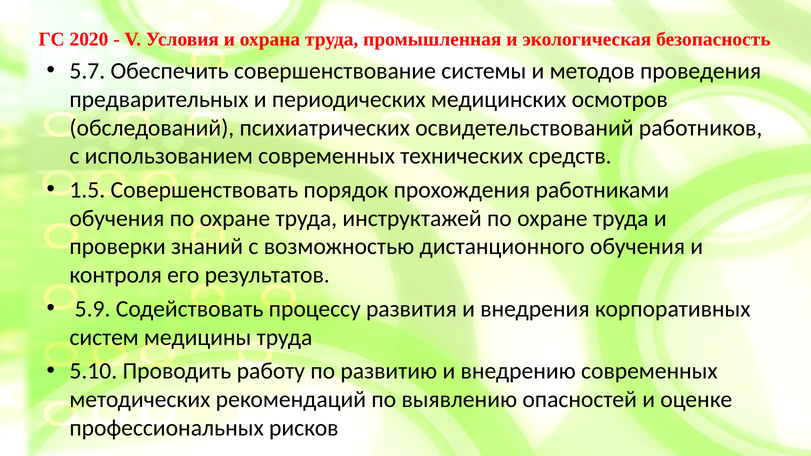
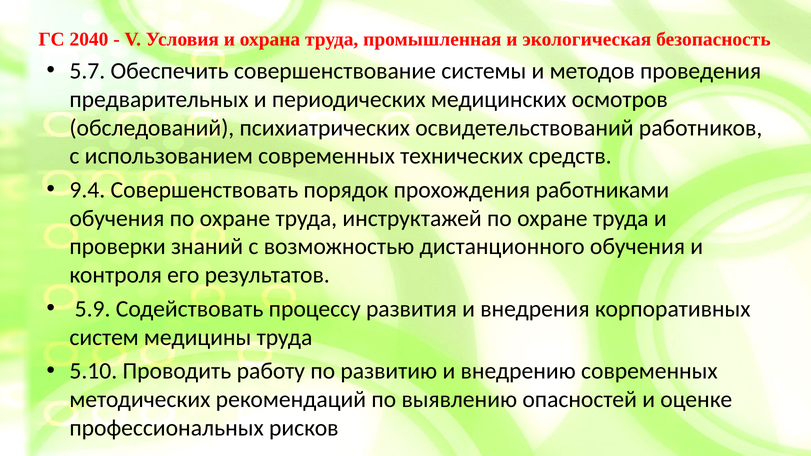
2020: 2020 -> 2040
1.5: 1.5 -> 9.4
